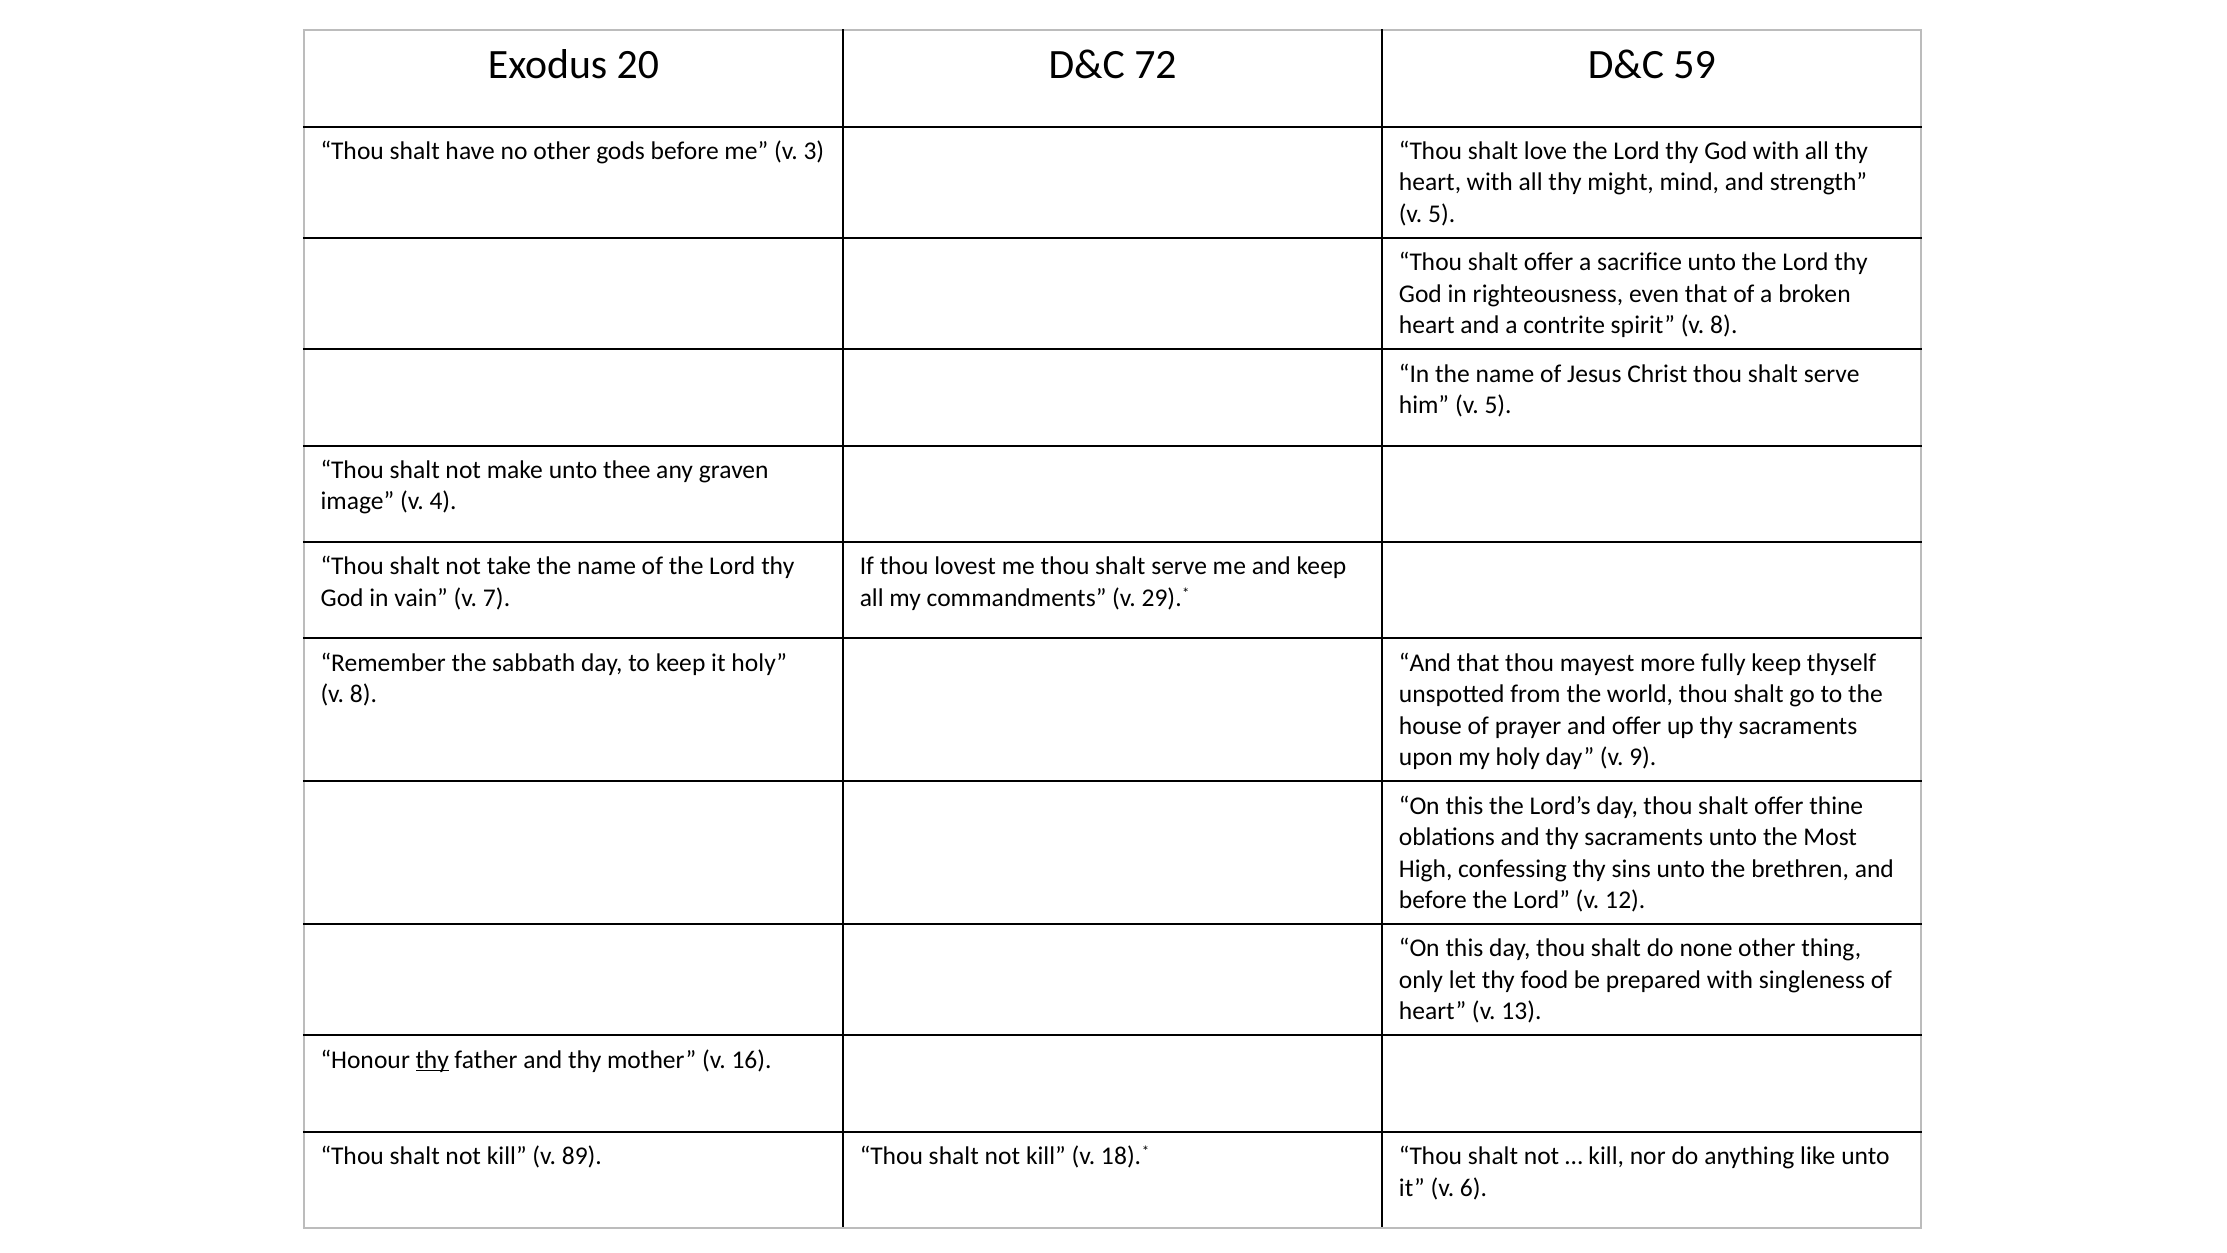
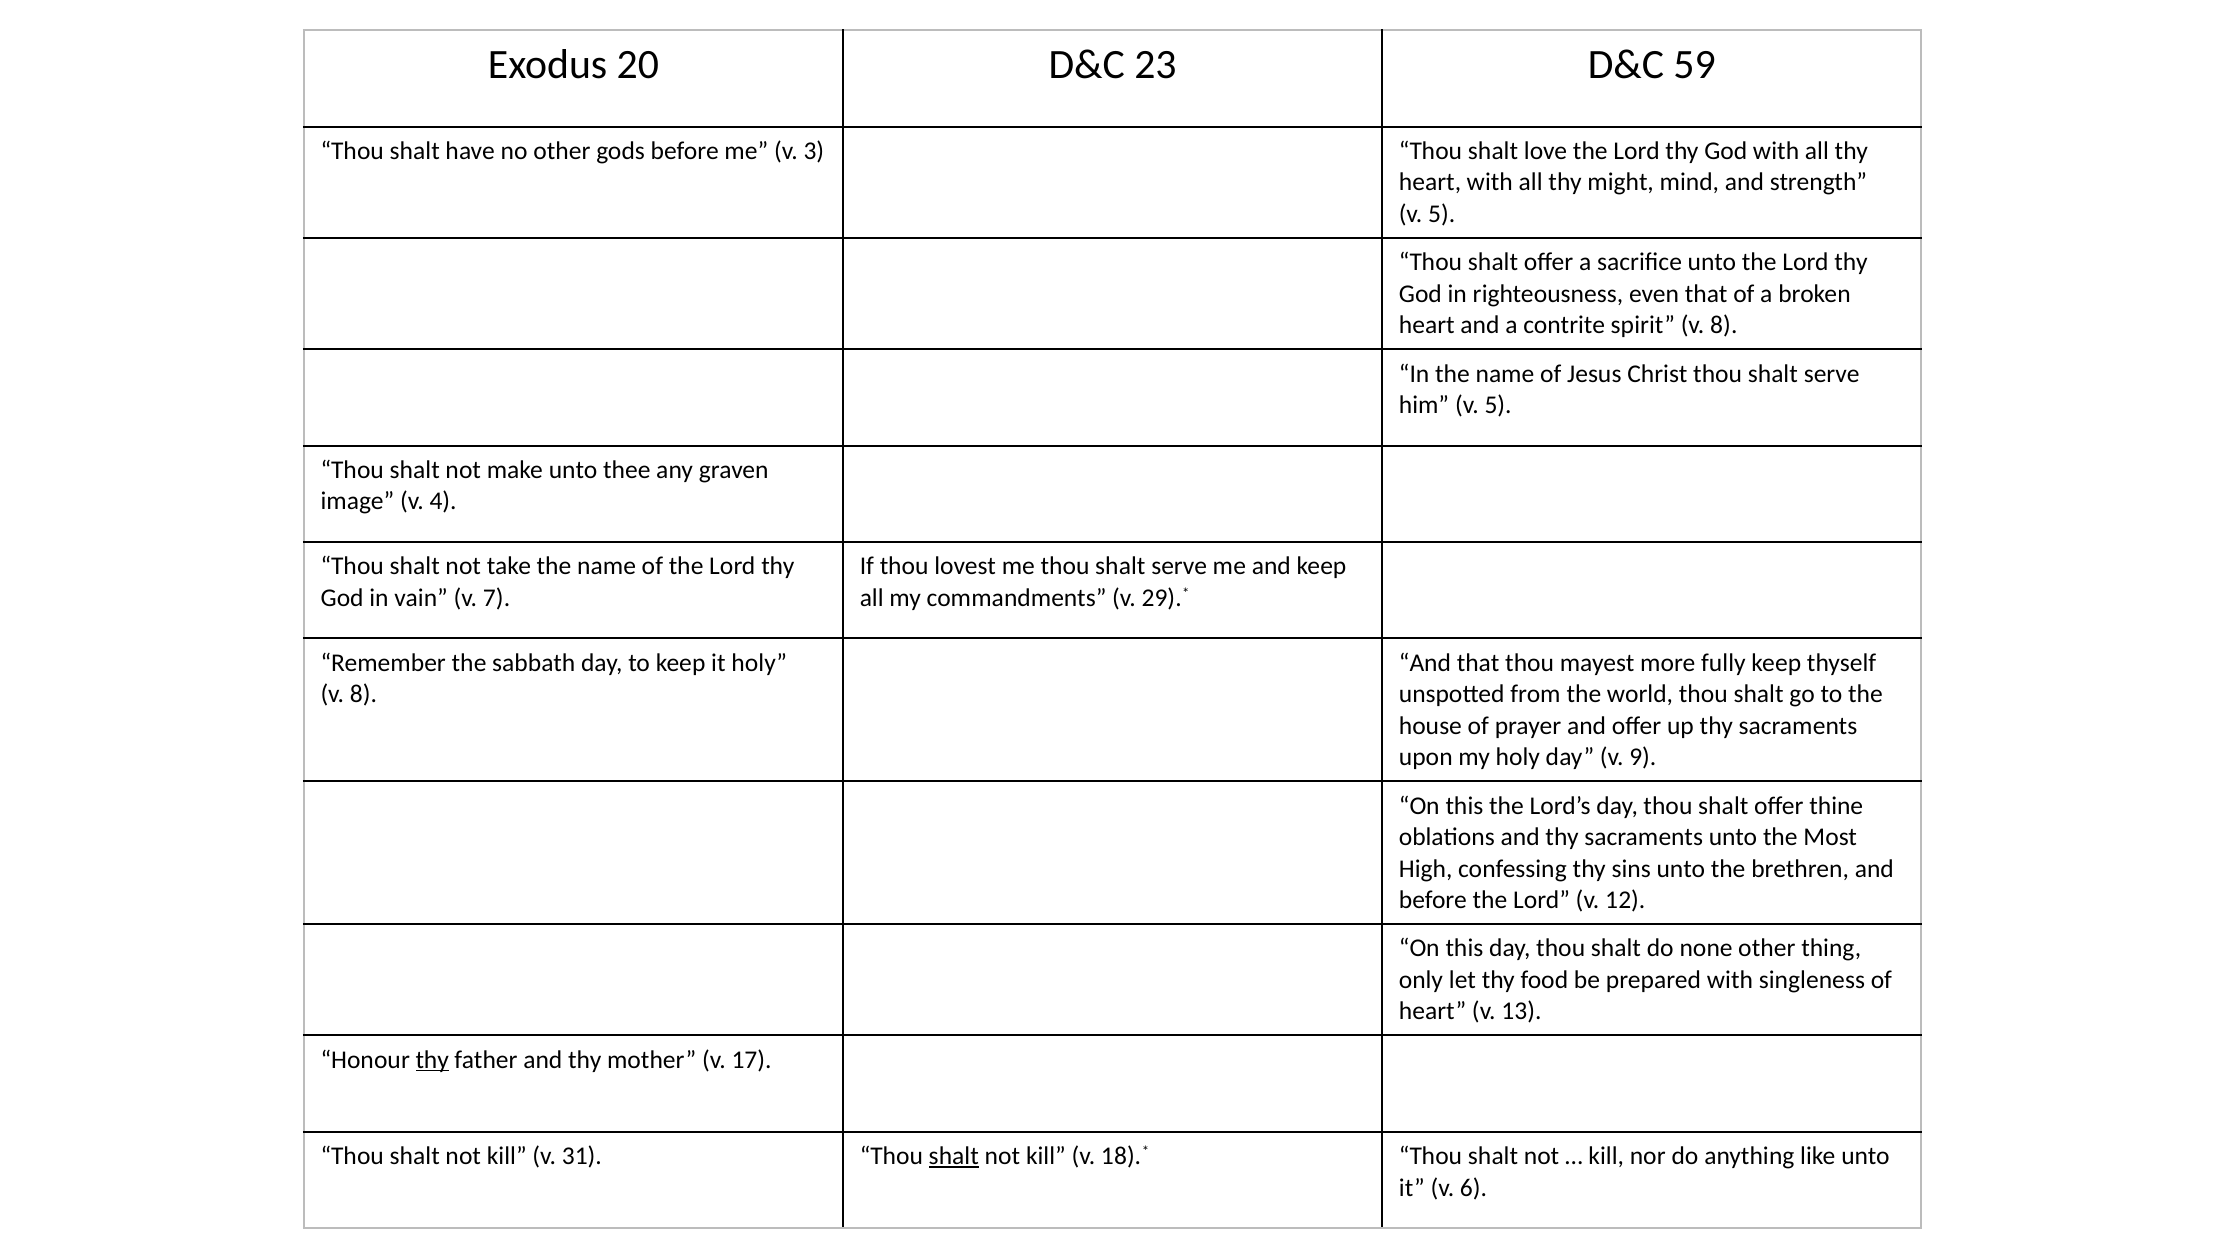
72: 72 -> 23
16: 16 -> 17
89: 89 -> 31
shalt at (954, 1156) underline: none -> present
